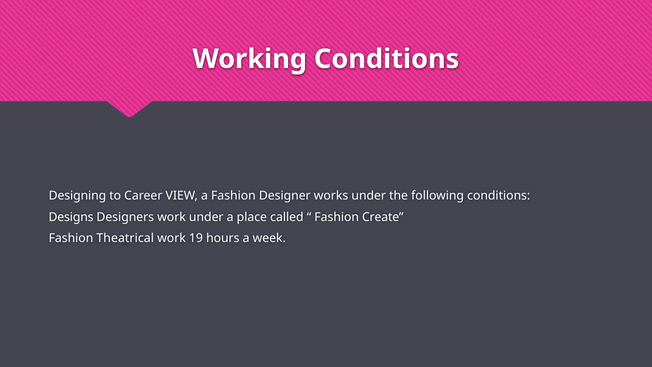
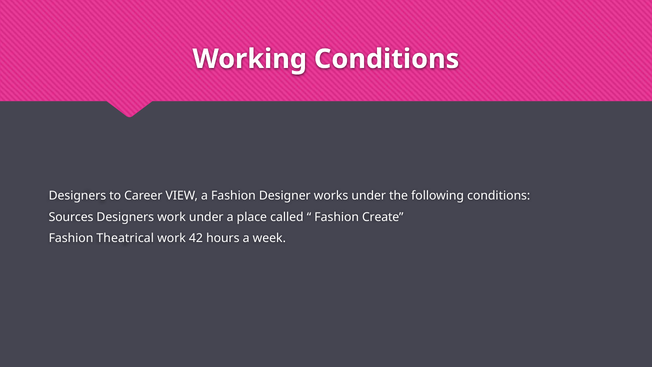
Designing at (77, 196): Designing -> Designers
Designs: Designs -> Sources
19: 19 -> 42
